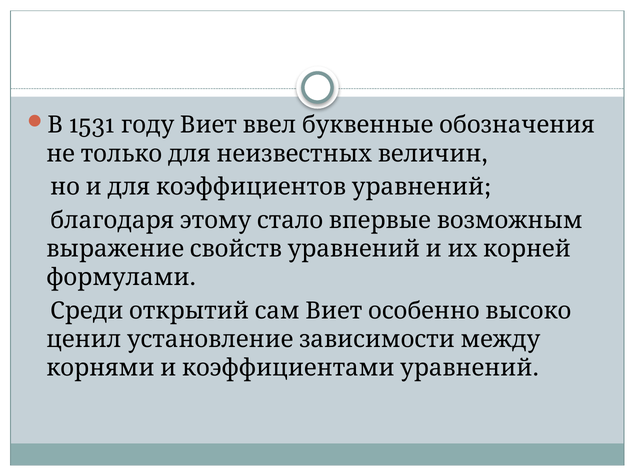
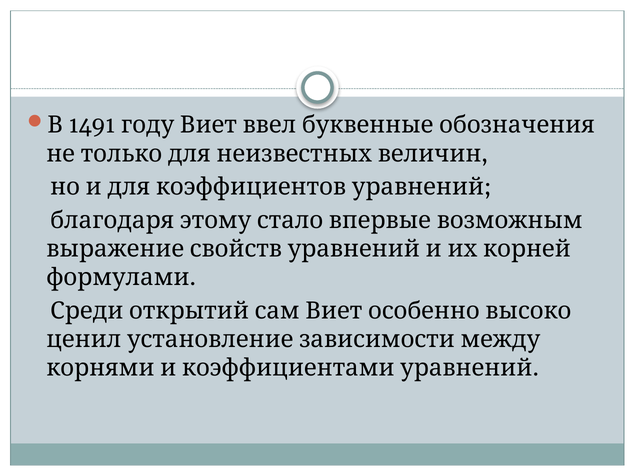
1531: 1531 -> 1491
